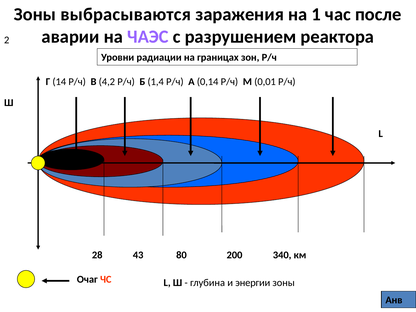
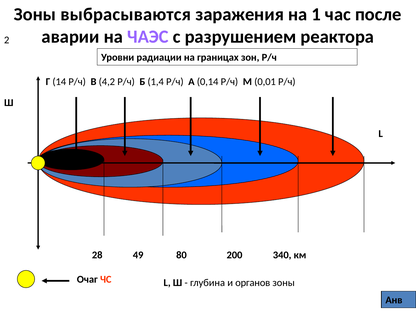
43: 43 -> 49
энергии: энергии -> органов
